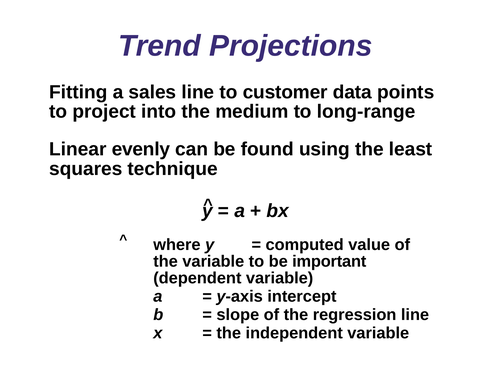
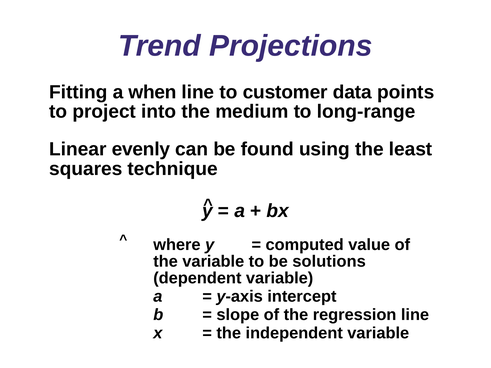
sales: sales -> when
important: important -> solutions
